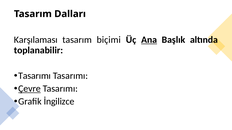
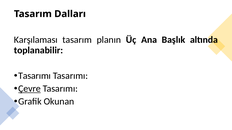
biçimi: biçimi -> planın
Ana underline: present -> none
İngilizce: İngilizce -> Okunan
